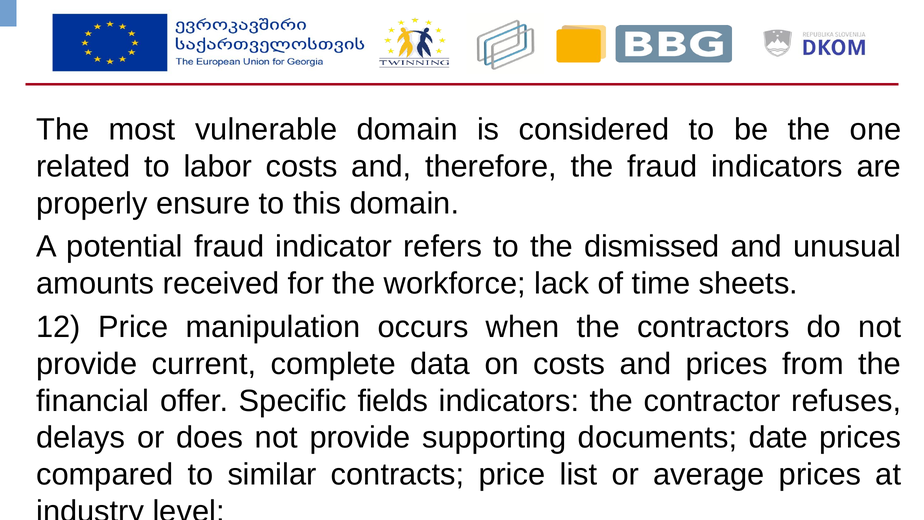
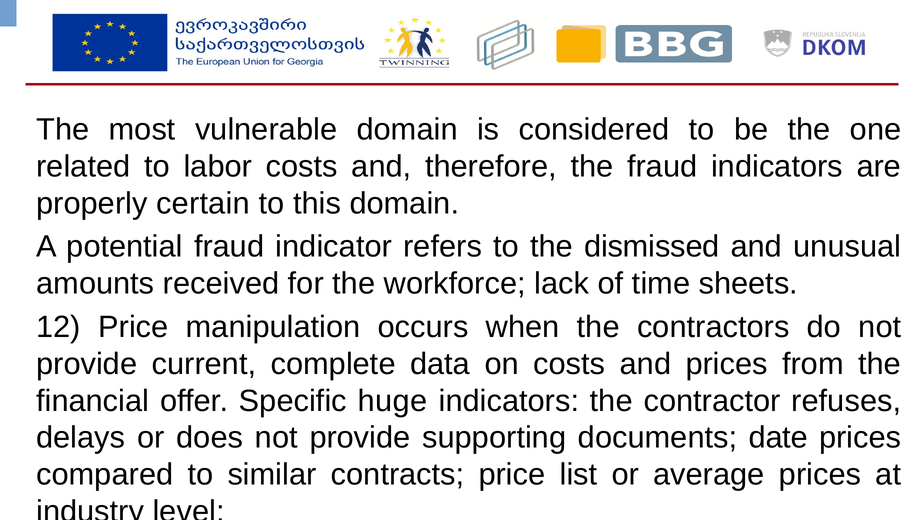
ensure: ensure -> certain
fields: fields -> huge
